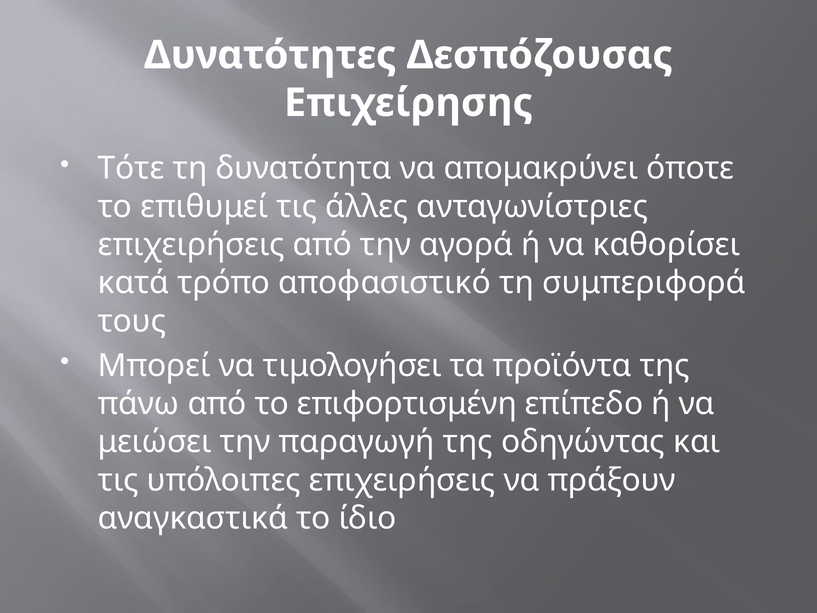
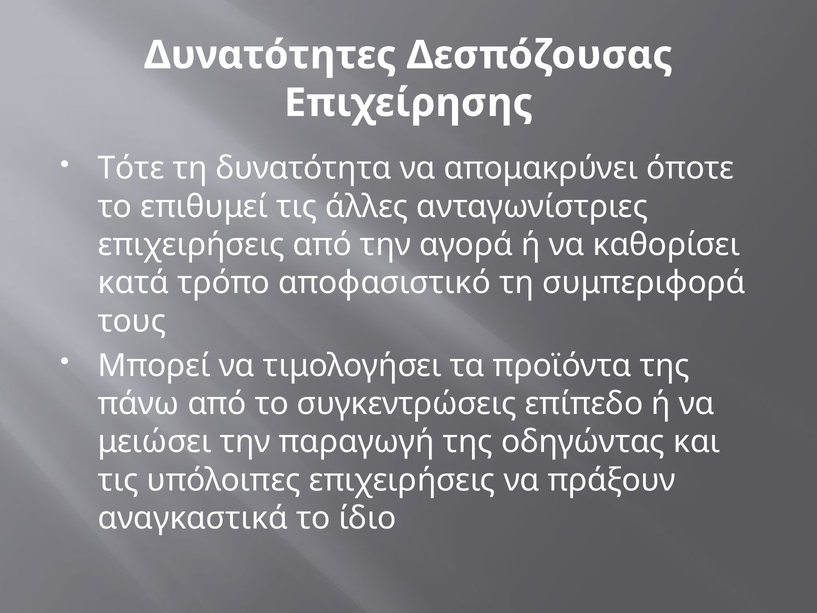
επιφορτισμένη: επιφορτισμένη -> συγκεντρώσεις
